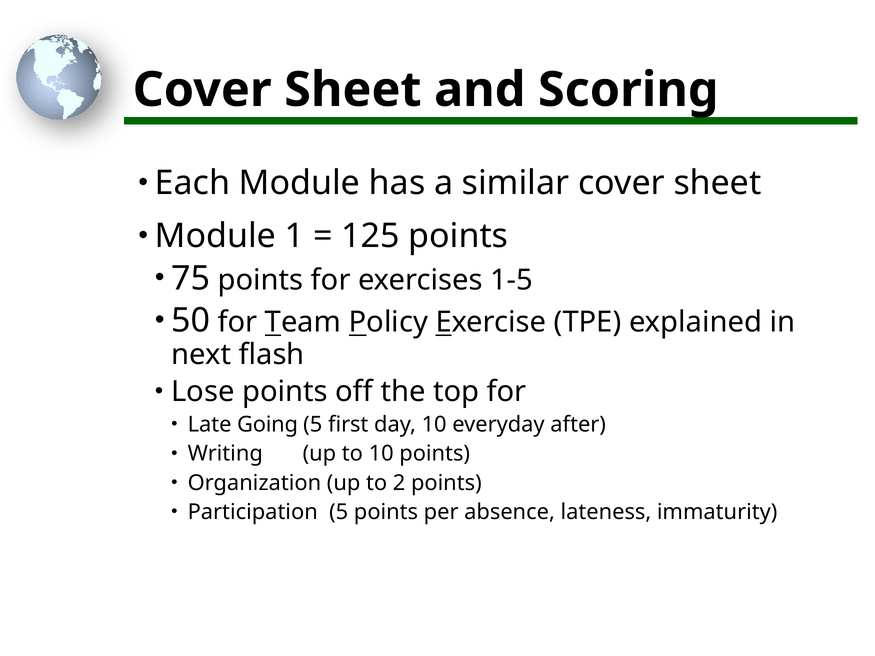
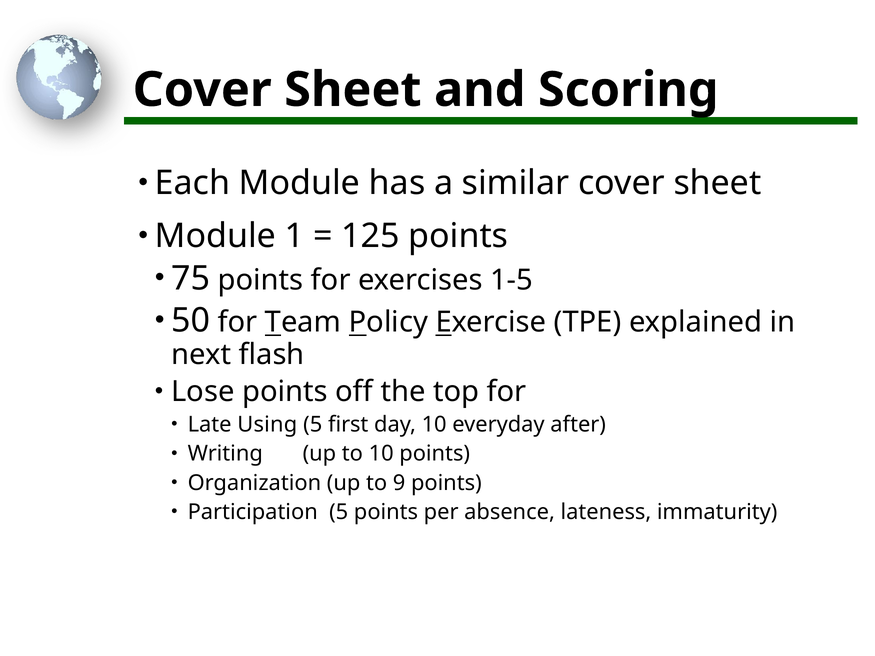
Going: Going -> Using
2: 2 -> 9
